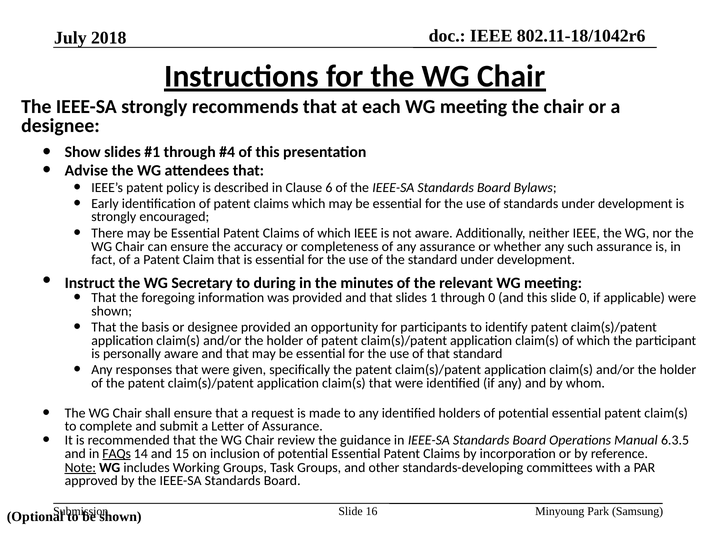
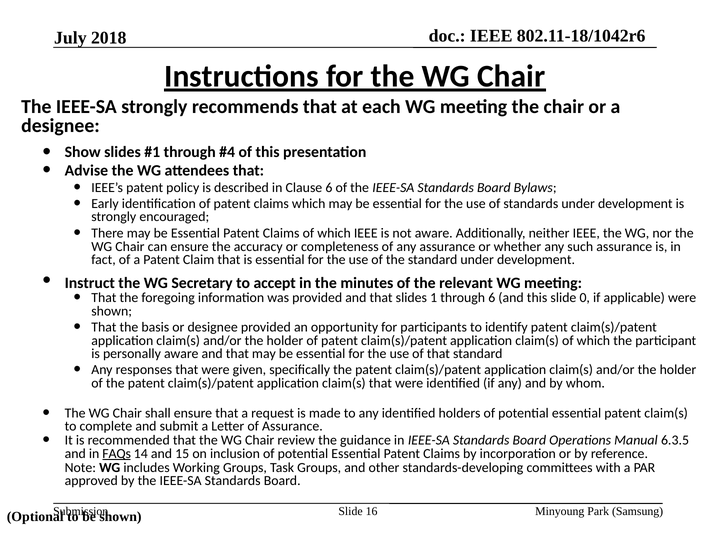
during: during -> accept
through 0: 0 -> 6
Note underline: present -> none
